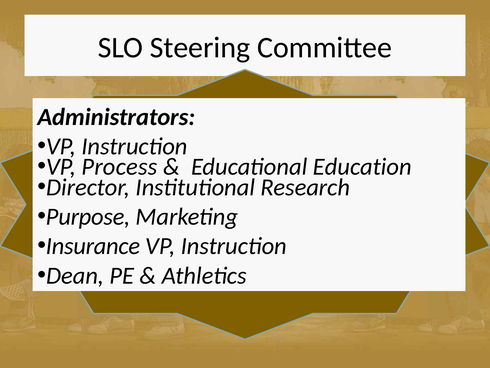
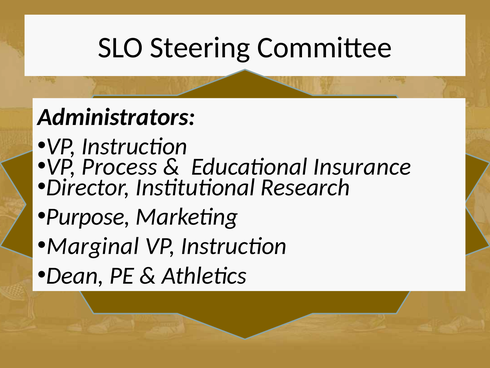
Education: Education -> Insurance
Insurance: Insurance -> Marginal
